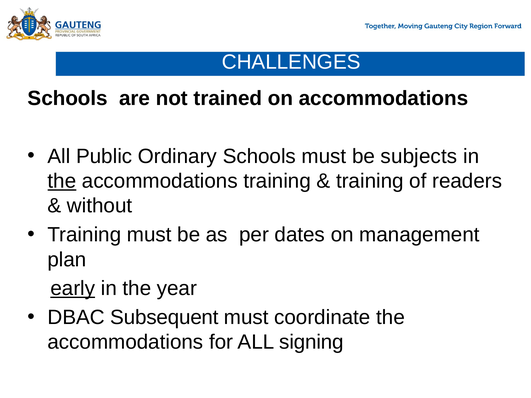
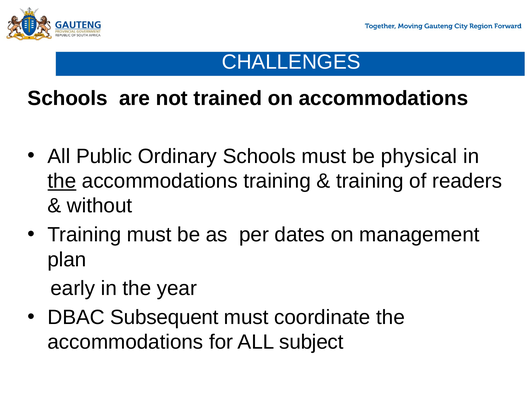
subjects: subjects -> physical
early underline: present -> none
signing: signing -> subject
